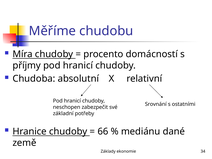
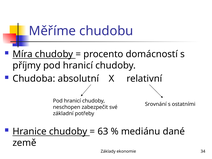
66: 66 -> 63
